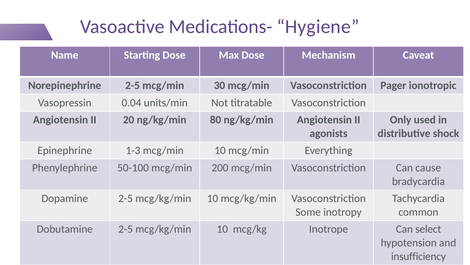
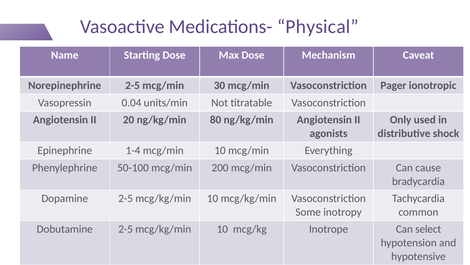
Hygiene: Hygiene -> Physical
1-3: 1-3 -> 1-4
insufficiency: insufficiency -> hypotensive
